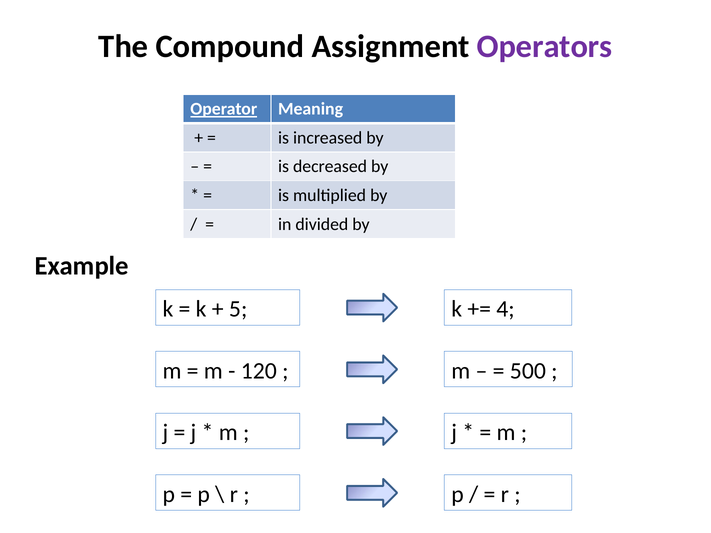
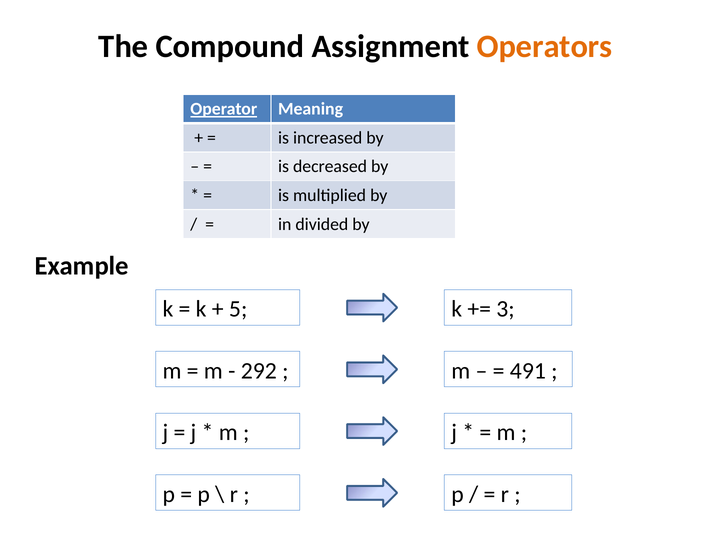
Operators colour: purple -> orange
4: 4 -> 3
120: 120 -> 292
500: 500 -> 491
